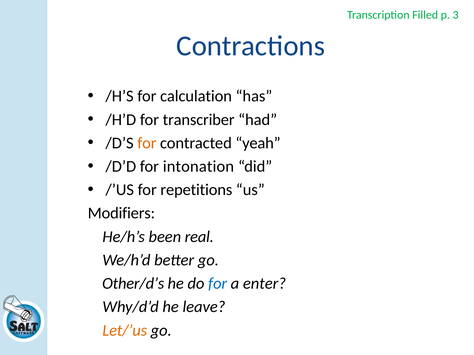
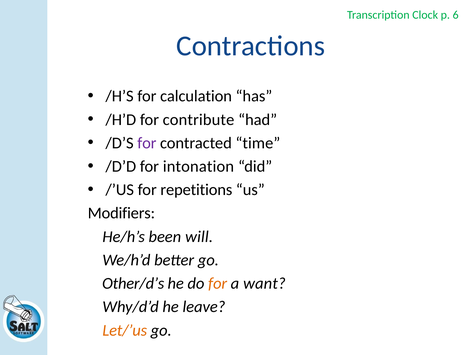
Filled: Filled -> Clock
3: 3 -> 6
transcriber: transcriber -> contribute
for at (147, 143) colour: orange -> purple
yeah: yeah -> time
real: real -> will
for at (218, 284) colour: blue -> orange
enter: enter -> want
